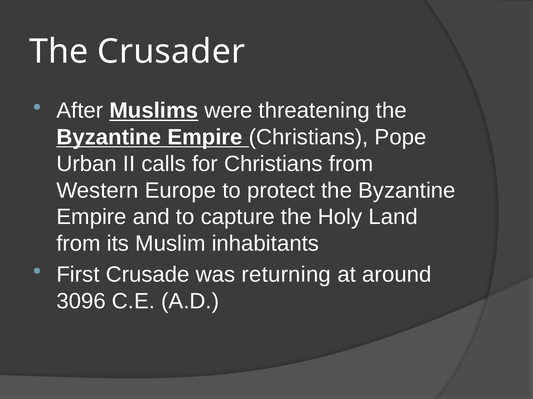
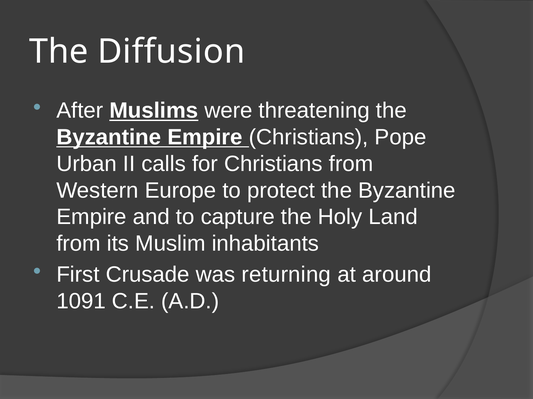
Crusader: Crusader -> Diffusion
3096: 3096 -> 1091
